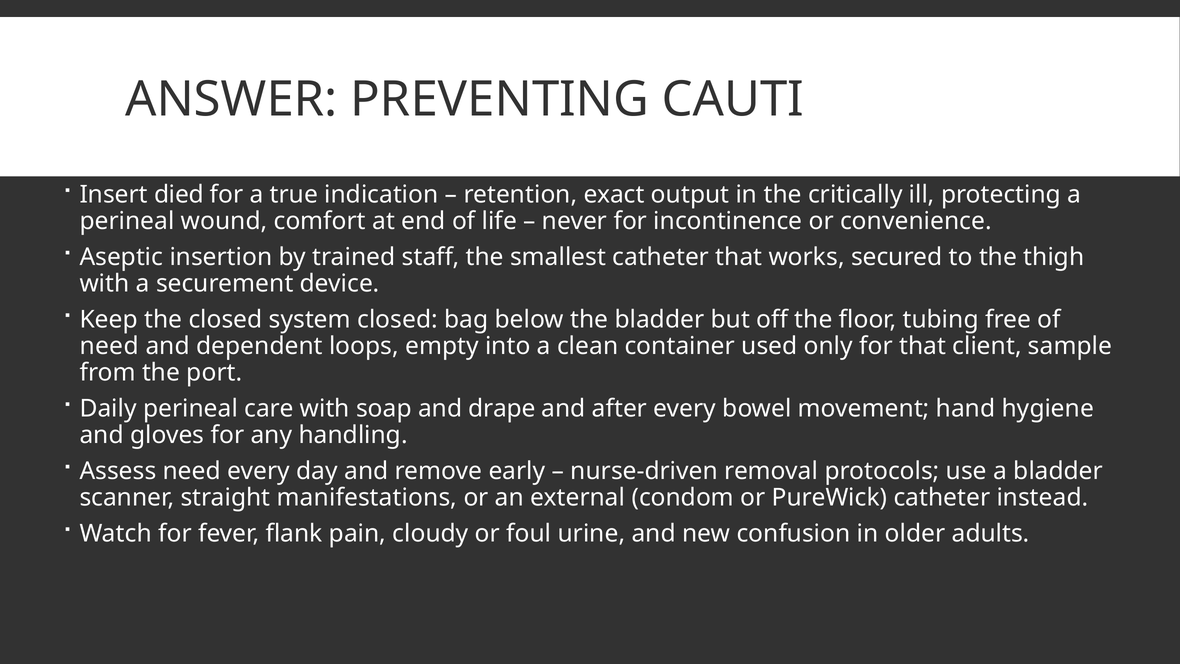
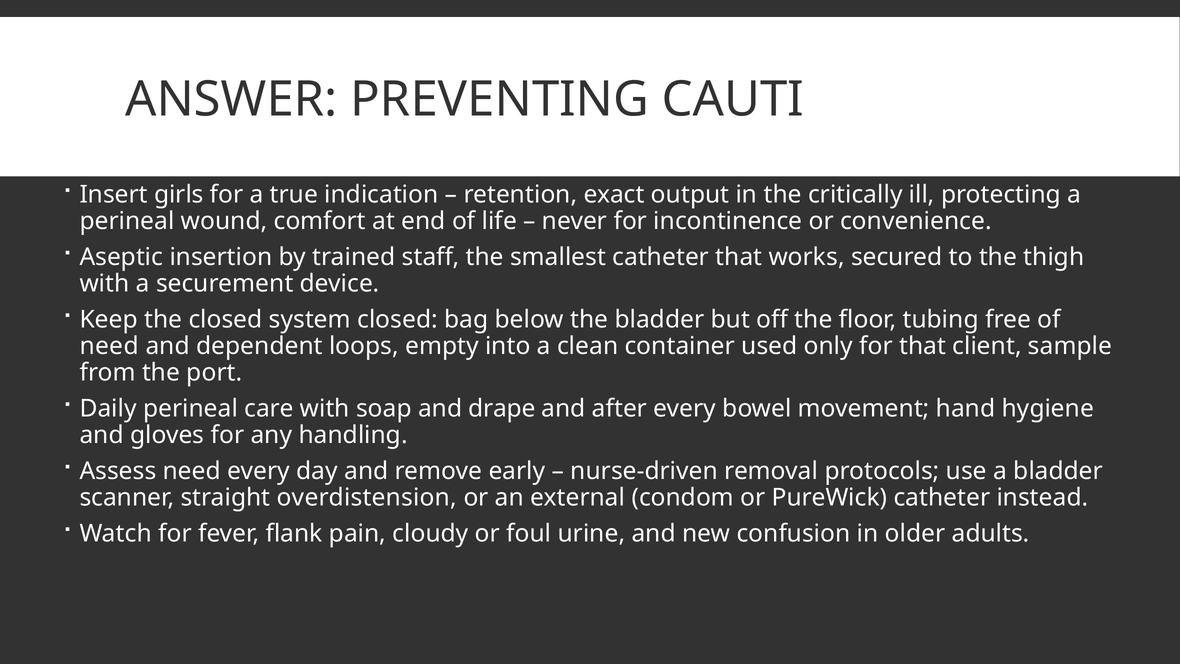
died: died -> girls
manifestations: manifestations -> overdistension
